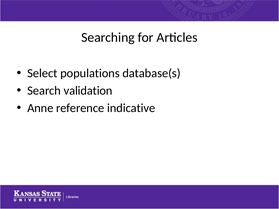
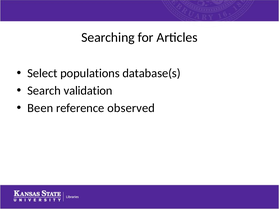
Anne: Anne -> Been
indicative: indicative -> observed
